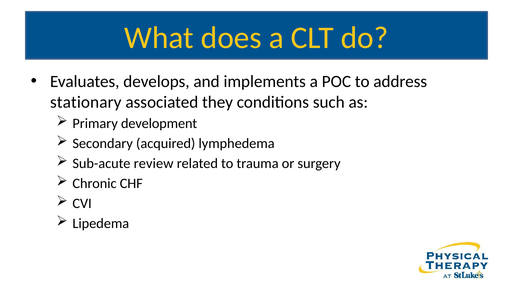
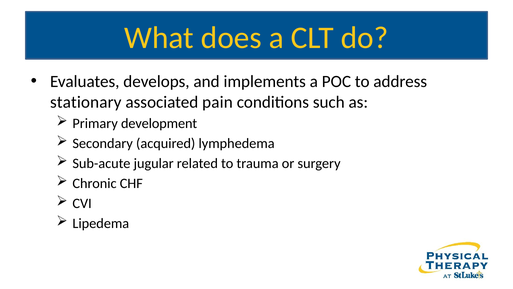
they: they -> pain
review: review -> jugular
